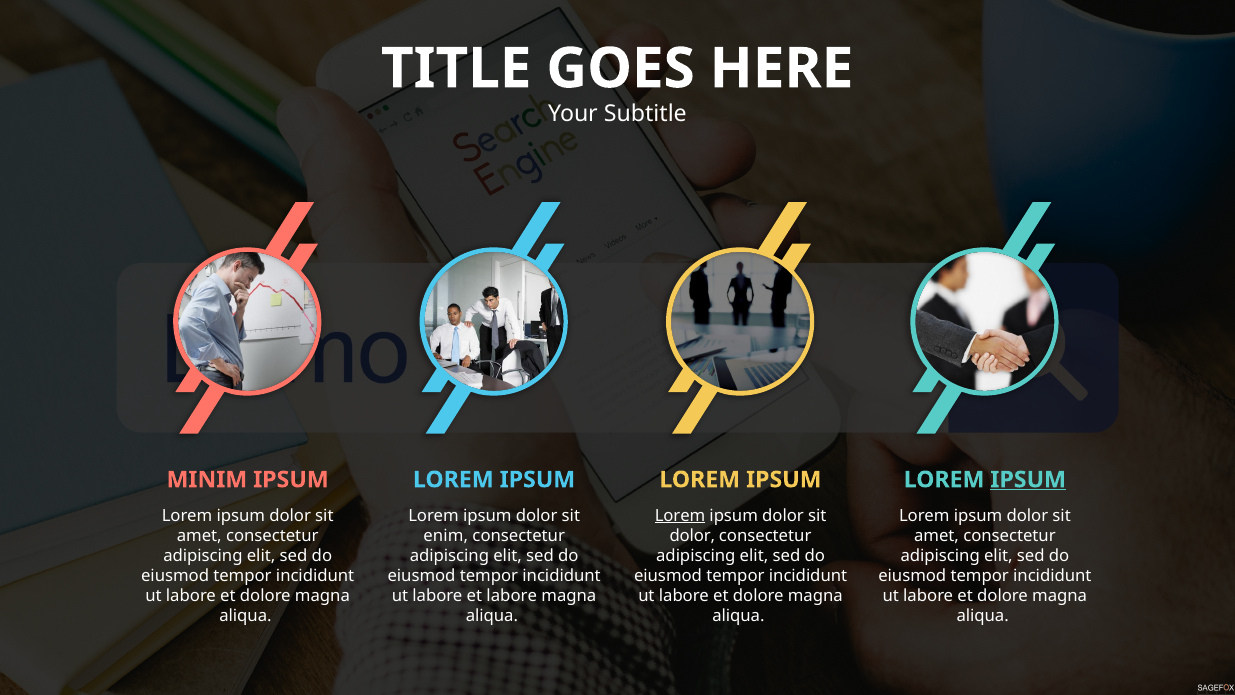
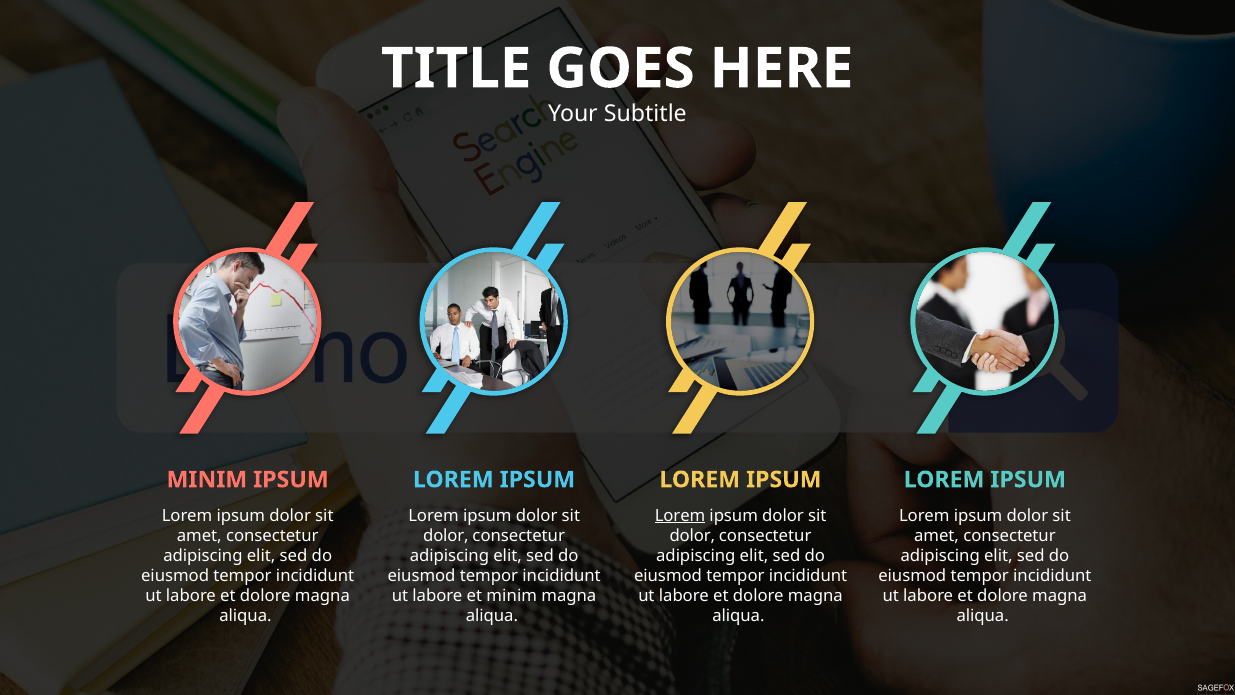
IPSUM at (1028, 479) underline: present -> none
enim at (446, 535): enim -> dolor
et labore: labore -> minim
